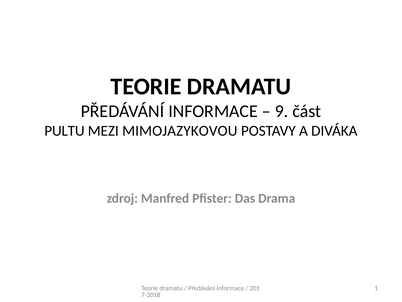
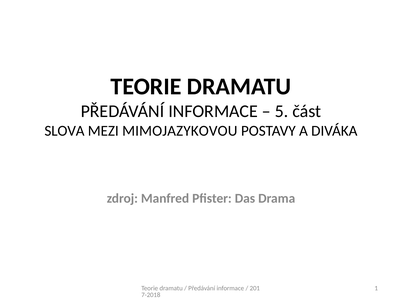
9: 9 -> 5
PULTU: PULTU -> SLOVA
